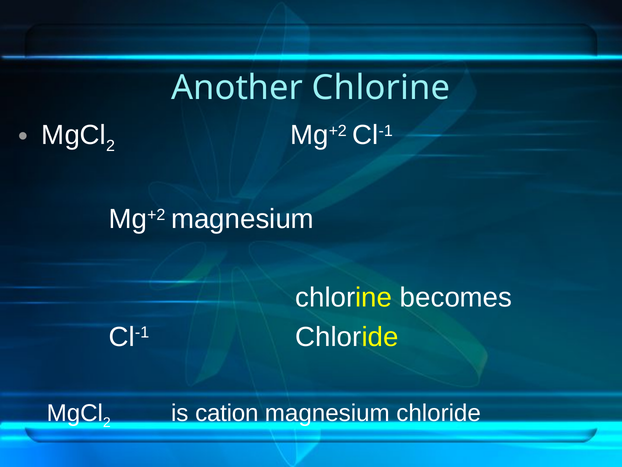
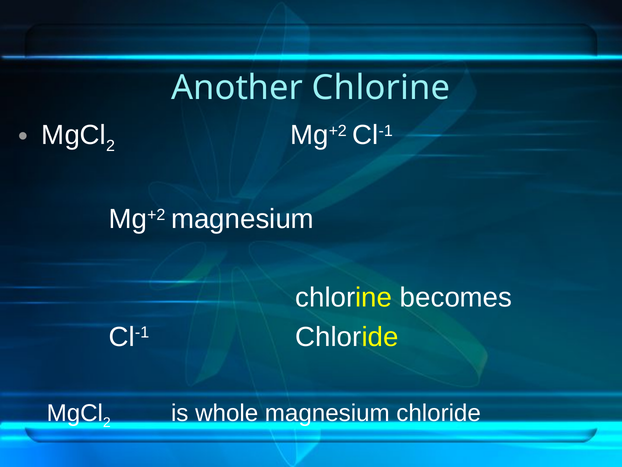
cation: cation -> whole
